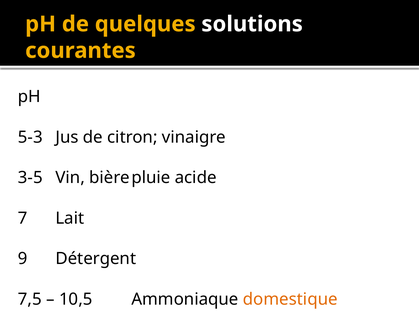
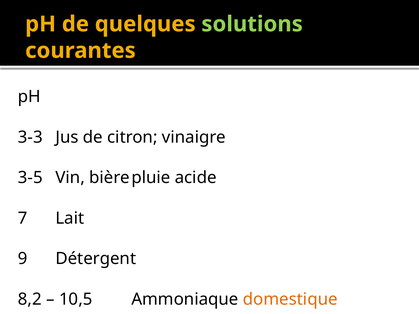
solutions colour: white -> light green
5-3: 5-3 -> 3-3
7,5: 7,5 -> 8,2
